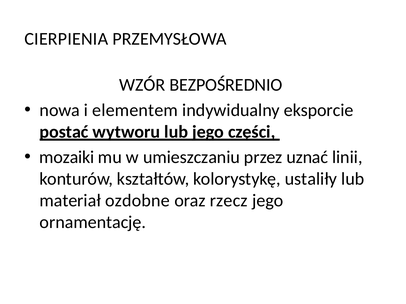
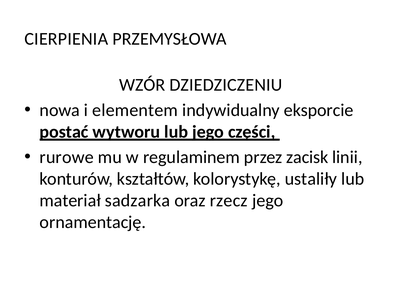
BEZPOŚREDNIO: BEZPOŚREDNIO -> DZIEDZICZENIU
mozaiki: mozaiki -> rurowe
umieszczaniu: umieszczaniu -> regulaminem
uznać: uznać -> zacisk
ozdobne: ozdobne -> sadzarka
